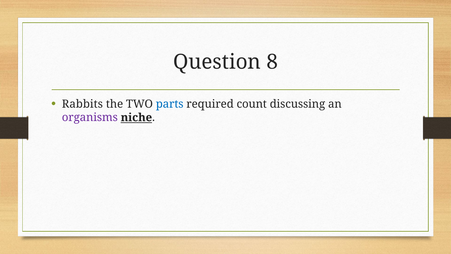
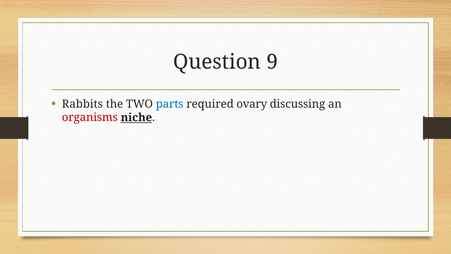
8: 8 -> 9
count: count -> ovary
organisms colour: purple -> red
